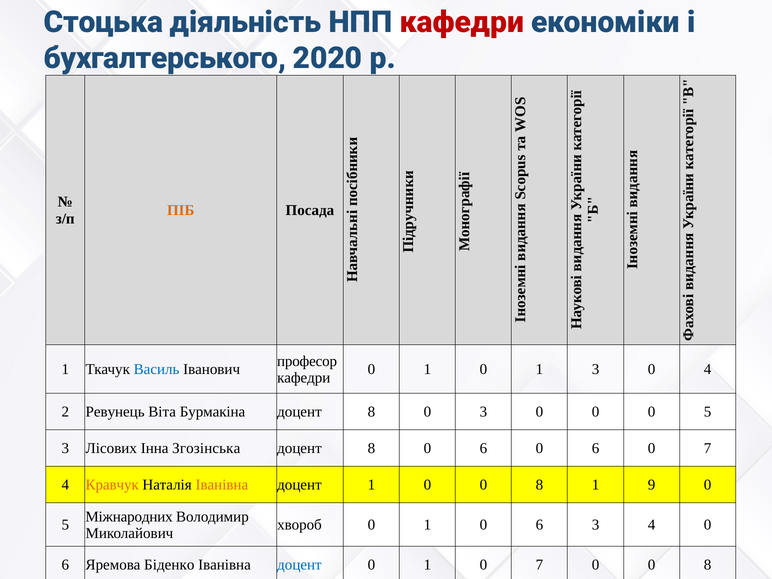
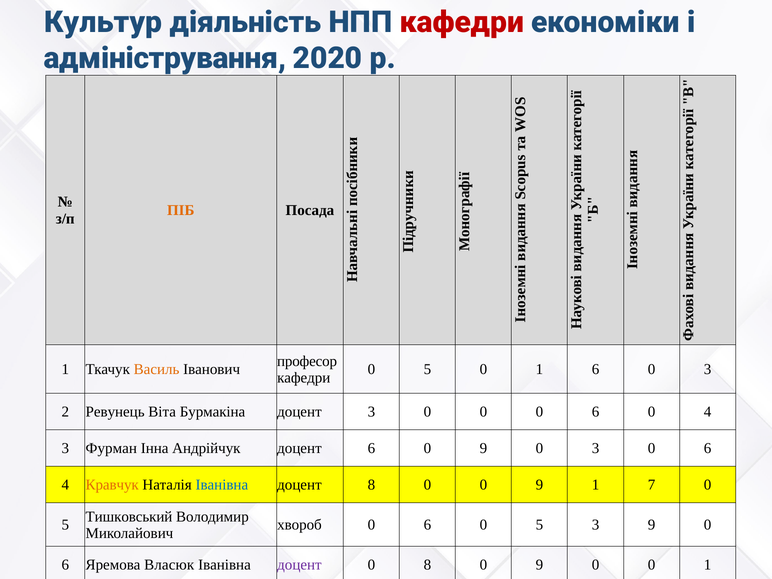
Стоцька: Стоцька -> Культур
бухгалтерського: бухгалтерського -> адміністрування
Василь colour: blue -> orange
1 at (427, 369): 1 -> 5
1 3: 3 -> 6
4 at (708, 369): 4 -> 3
8 at (371, 412): 8 -> 3
3 at (483, 412): 3 -> 0
0 at (596, 412): 0 -> 6
5 at (708, 412): 5 -> 4
Лісових: Лісових -> Фурман
Згозінська: Згозінська -> Андрійчук
8 at (371, 449): 8 -> 6
6 at (483, 449): 6 -> 9
6 at (596, 449): 6 -> 3
7 at (708, 449): 7 -> 6
Іванівна at (222, 485) colour: orange -> blue
доцент 1: 1 -> 8
8 at (540, 485): 8 -> 9
9 at (652, 485): 9 -> 7
Міжнародних: Міжнародних -> Тишковський
1 at (427, 525): 1 -> 6
6 at (540, 525): 6 -> 5
3 4: 4 -> 9
Біденко: Біденко -> Власюк
доцент at (299, 565) colour: blue -> purple
1 at (427, 565): 1 -> 8
7 at (540, 565): 7 -> 9
8 at (708, 565): 8 -> 1
